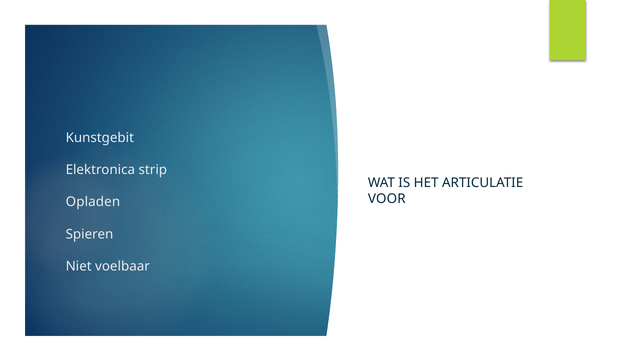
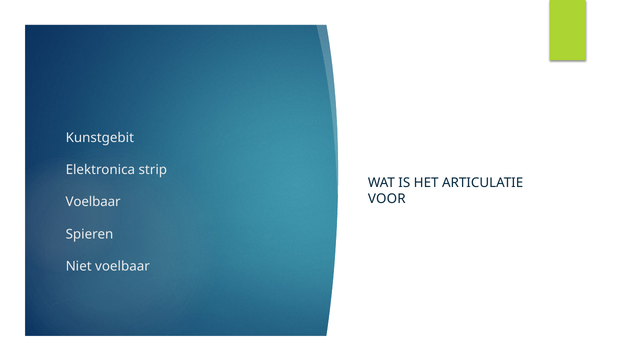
Opladen at (93, 202): Opladen -> Voelbaar
